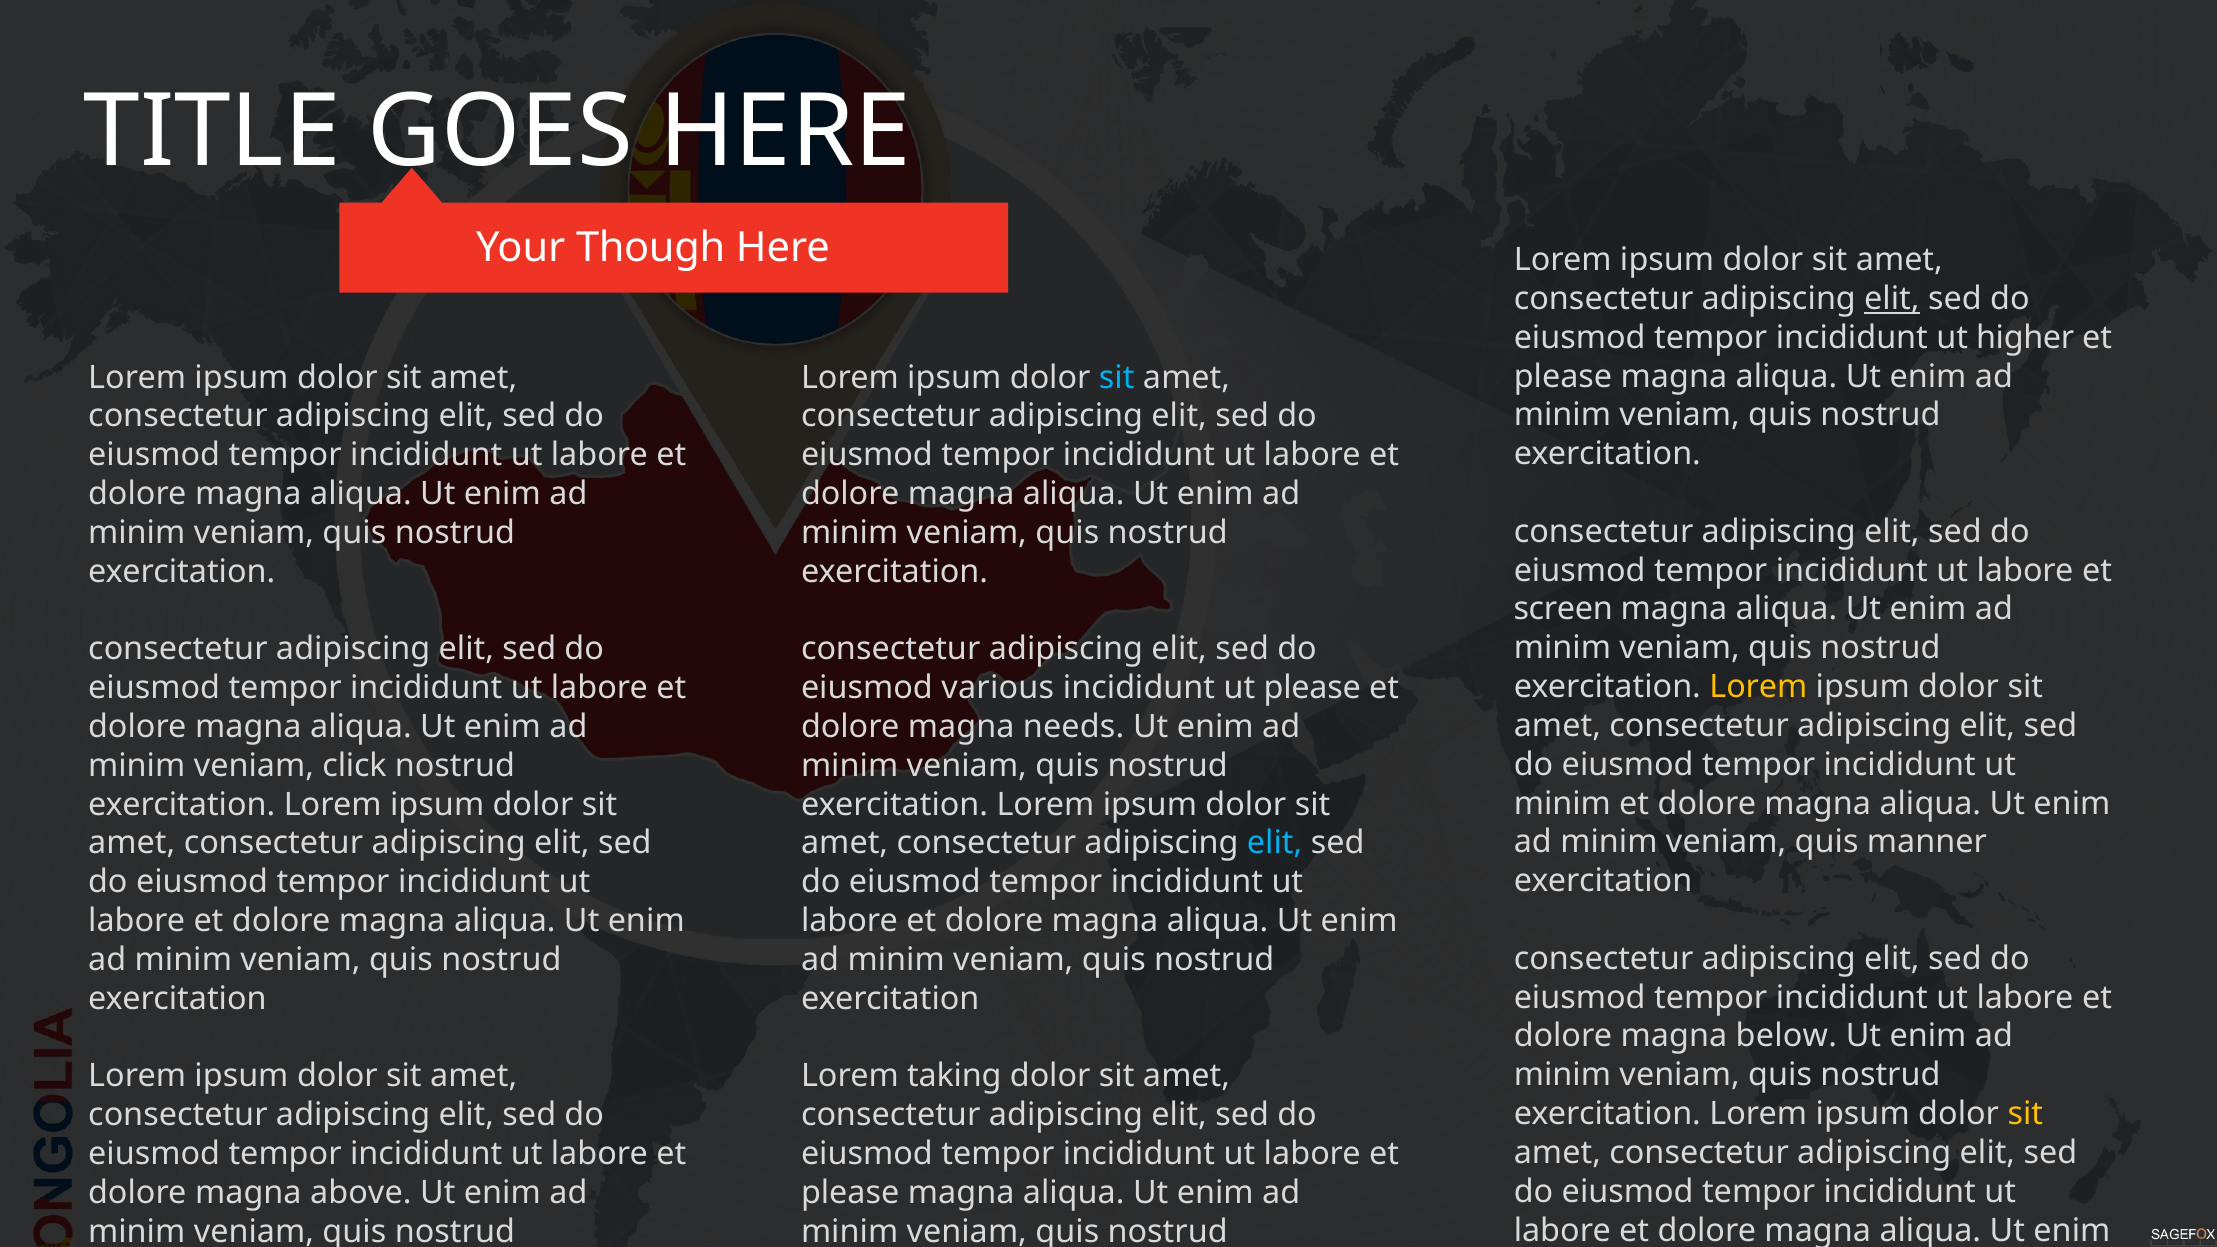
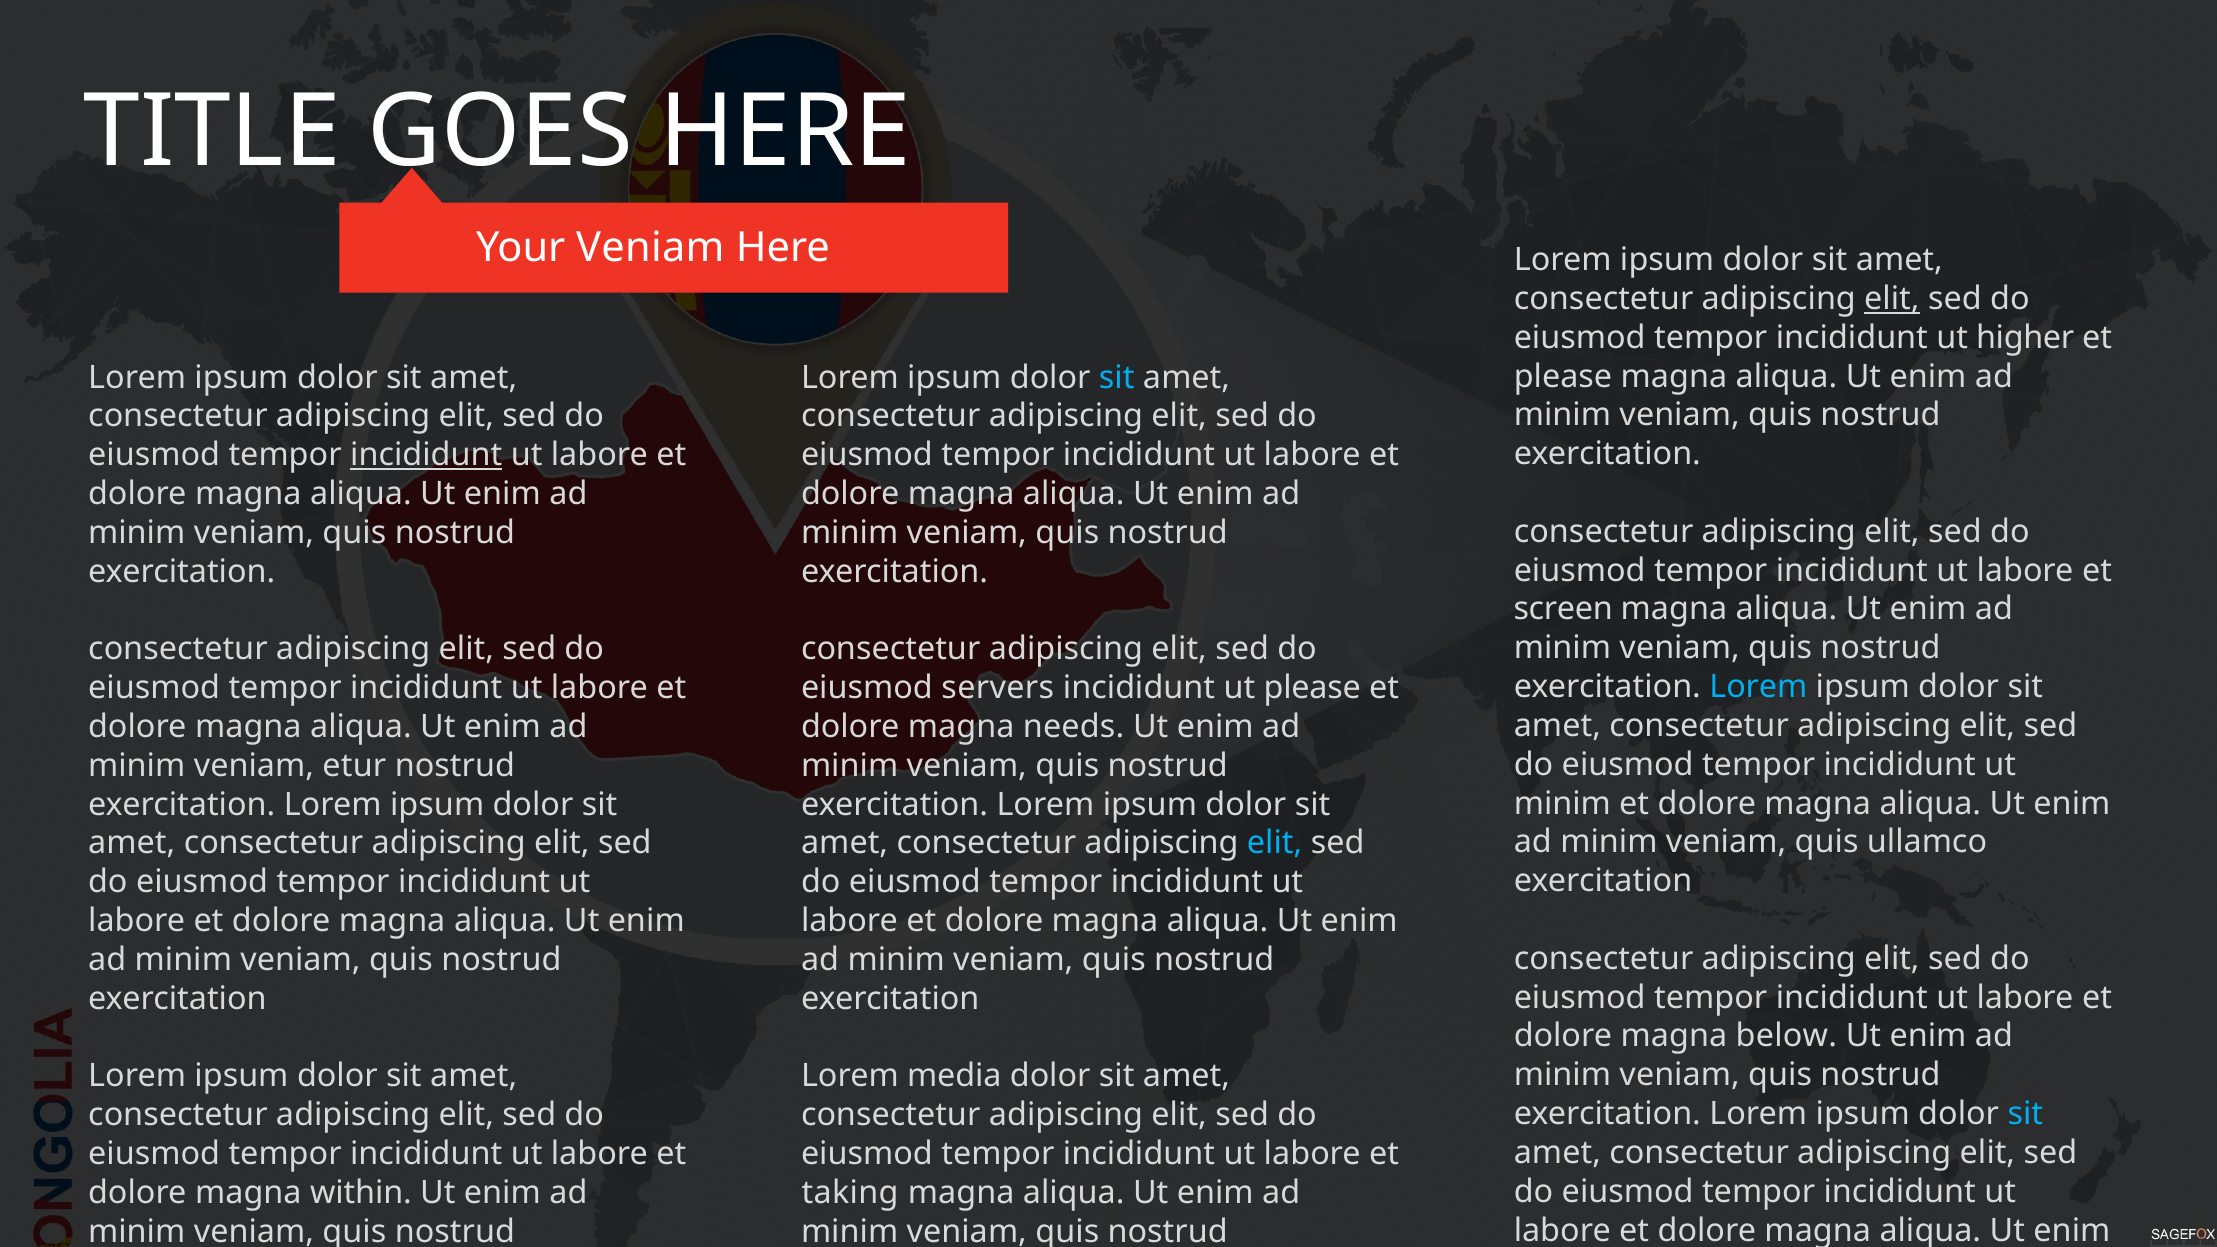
Your Though: Though -> Veniam
incididunt at (426, 455) underline: none -> present
Lorem at (1758, 687) colour: yellow -> light blue
various: various -> servers
click: click -> etur
manner: manner -> ullamco
taking: taking -> media
sit at (2025, 1114) colour: yellow -> light blue
above: above -> within
please at (850, 1193): please -> taking
